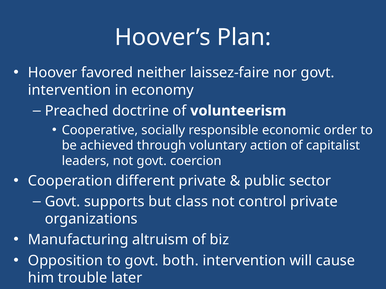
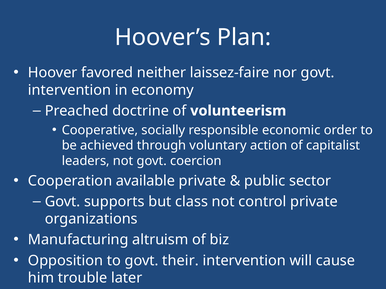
different: different -> available
both: both -> their
